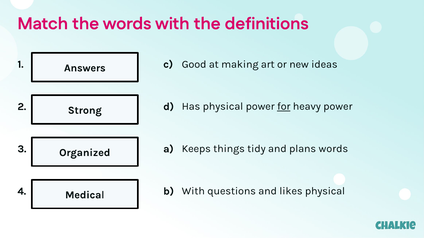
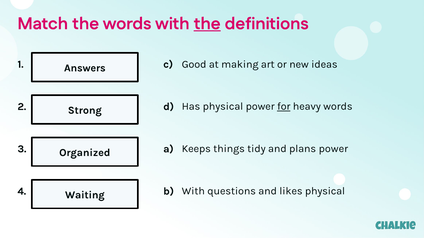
the at (207, 24) underline: none -> present
heavy power: power -> words
plans words: words -> power
Medical: Medical -> Waiting
